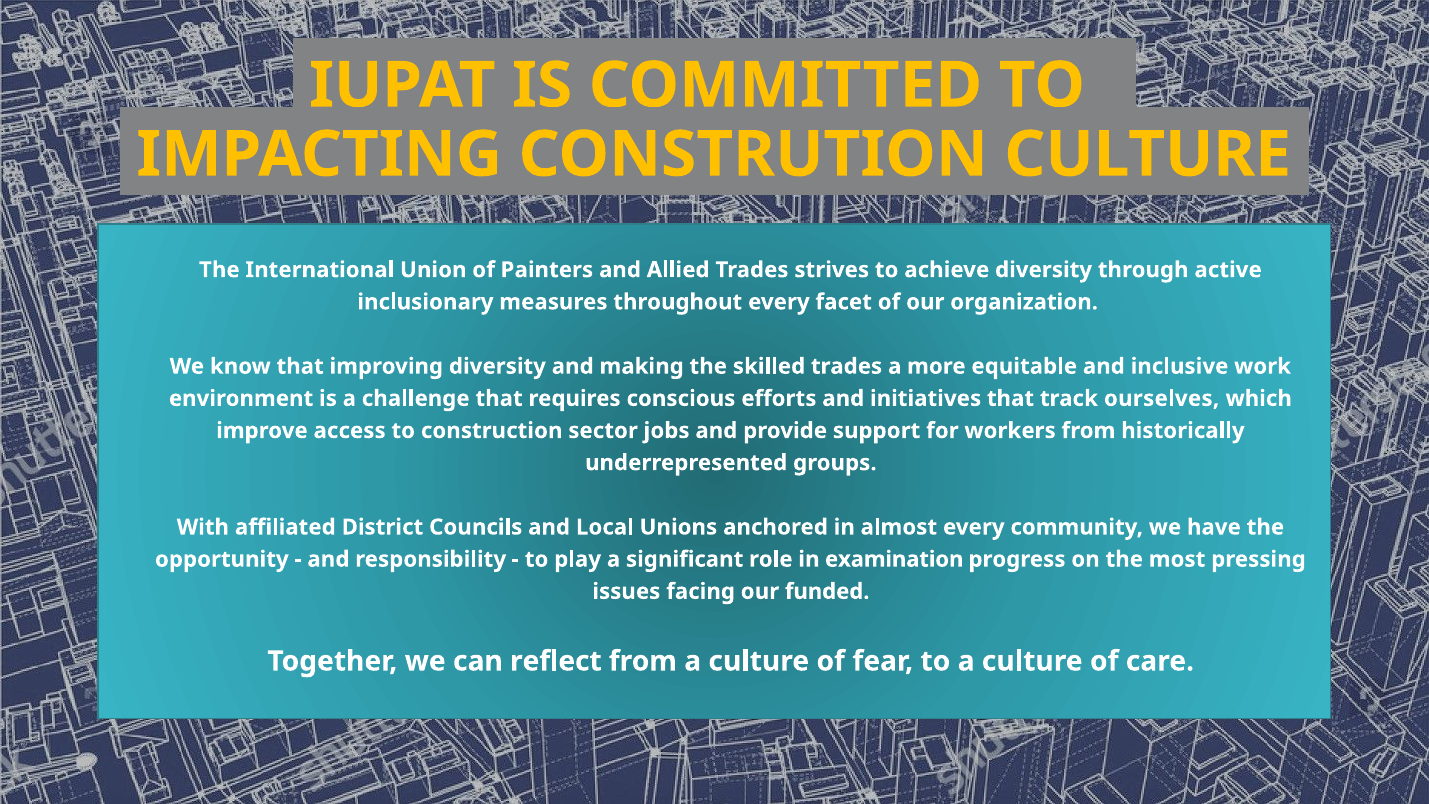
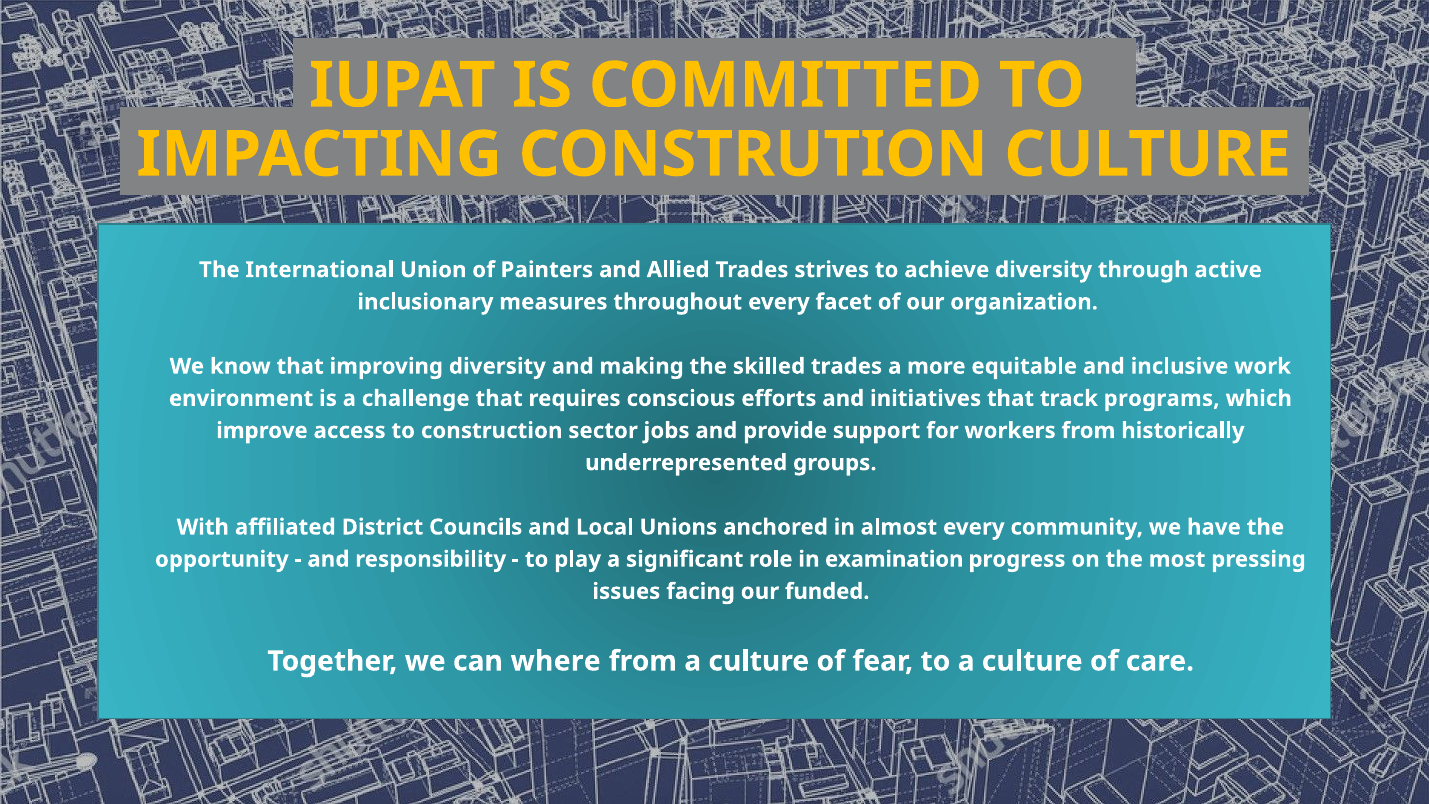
ourselves: ourselves -> programs
reflect: reflect -> where
